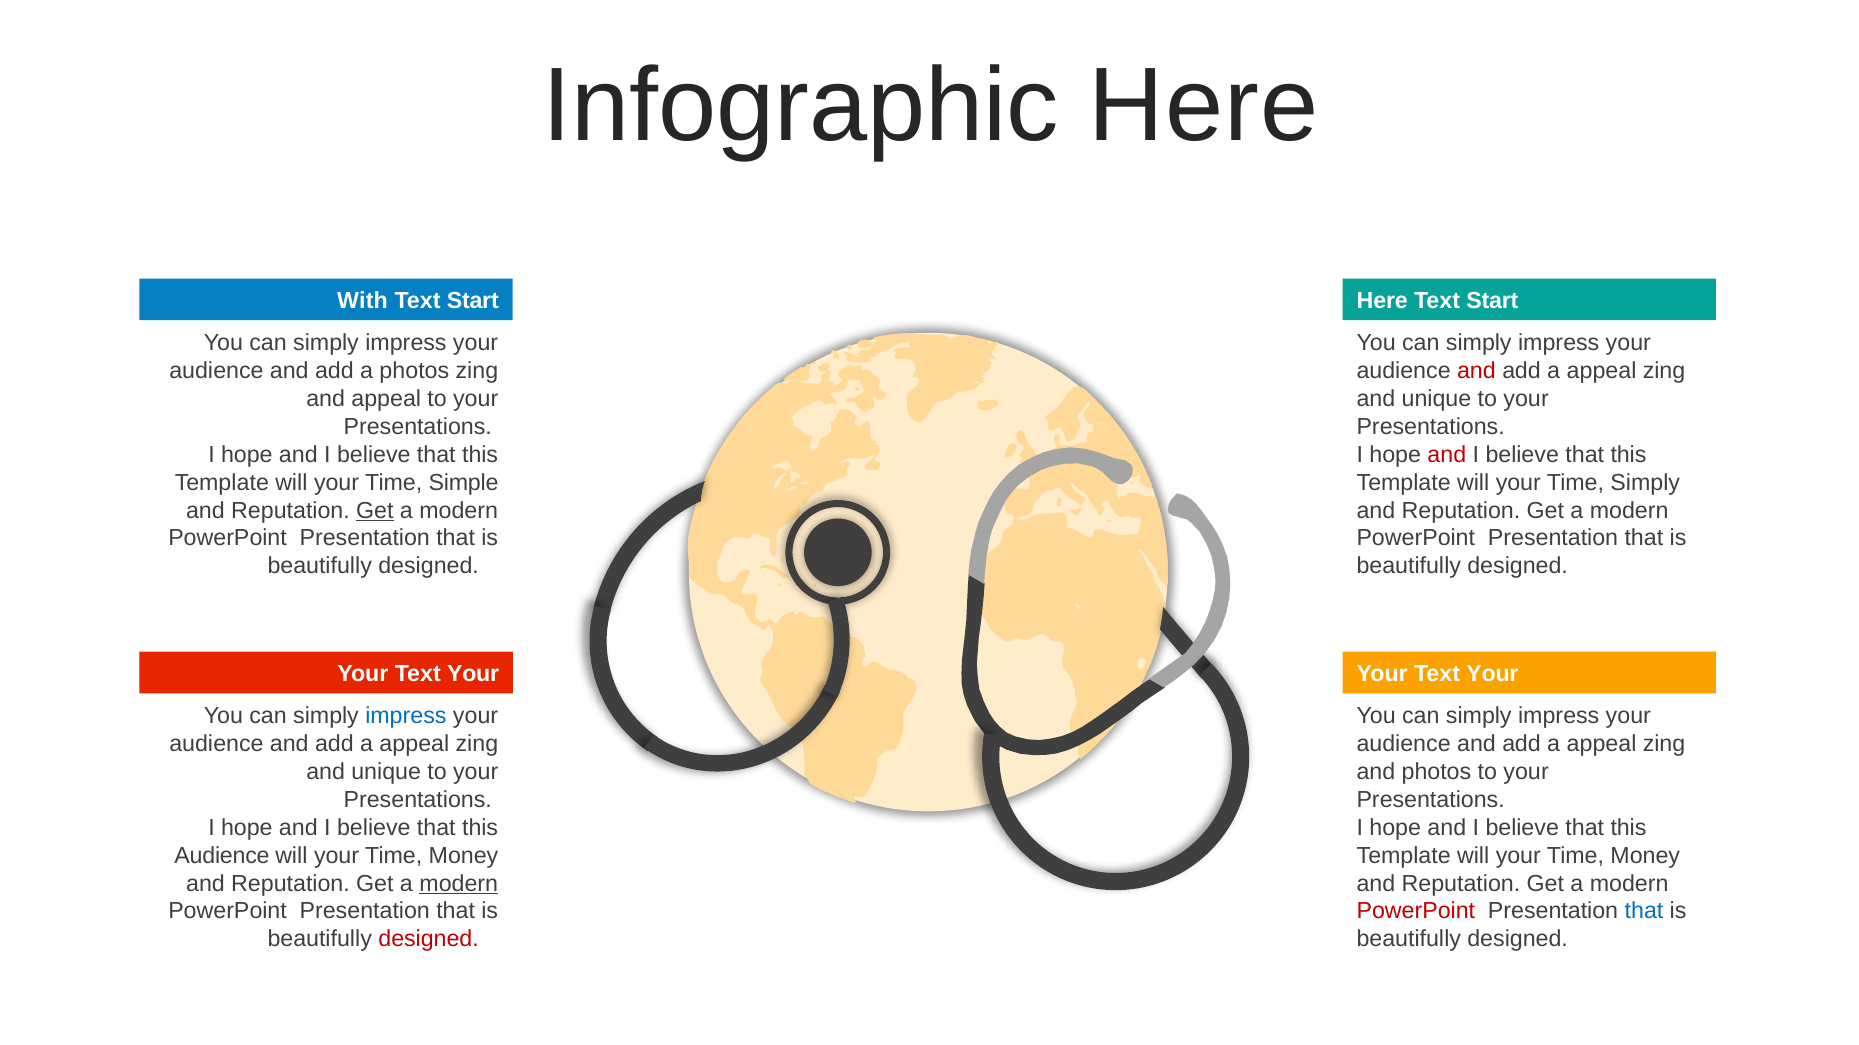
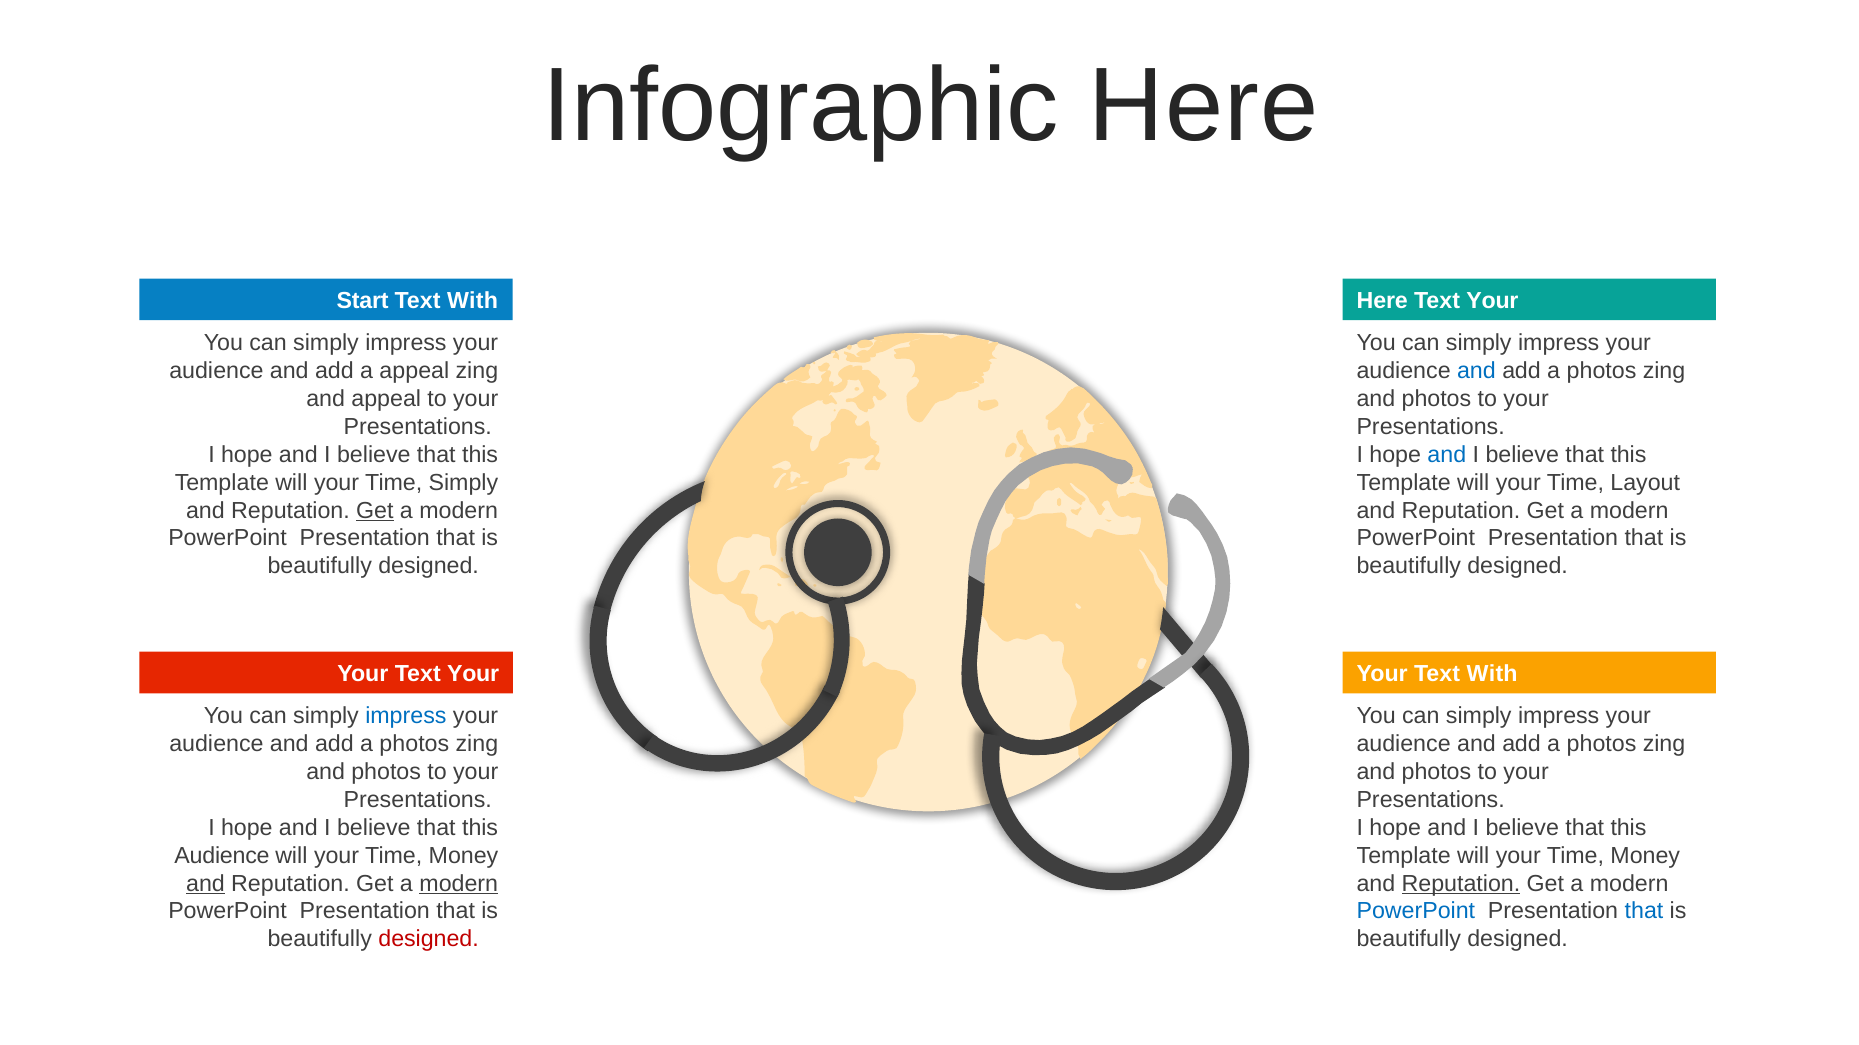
With: With -> Start
Start at (473, 301): Start -> With
Start at (1492, 301): Start -> Your
a photos: photos -> appeal
and at (1476, 371) colour: red -> blue
appeal at (1602, 371): appeal -> photos
unique at (1436, 399): unique -> photos
and at (1447, 455) colour: red -> blue
Time Simple: Simple -> Simply
Time Simply: Simply -> Layout
Your at (1492, 674): Your -> With
appeal at (414, 745): appeal -> photos
appeal at (1602, 745): appeal -> photos
unique at (386, 773): unique -> photos
and at (206, 884) underline: none -> present
Reputation at (1461, 884) underline: none -> present
PowerPoint at (1416, 912) colour: red -> blue
